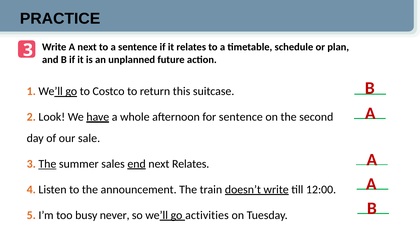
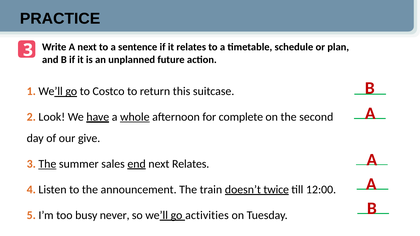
whole underline: none -> present
for sentence: sentence -> complete
sale: sale -> give
doesn’t write: write -> twice
